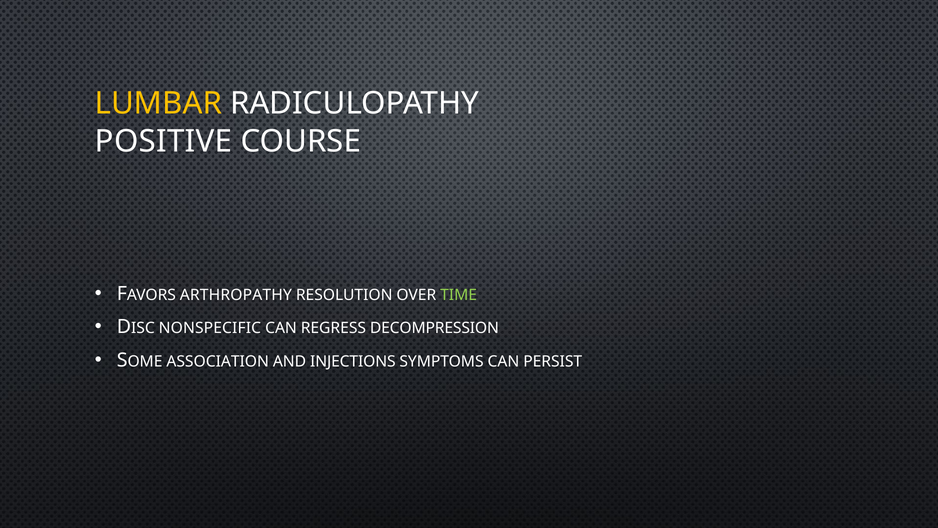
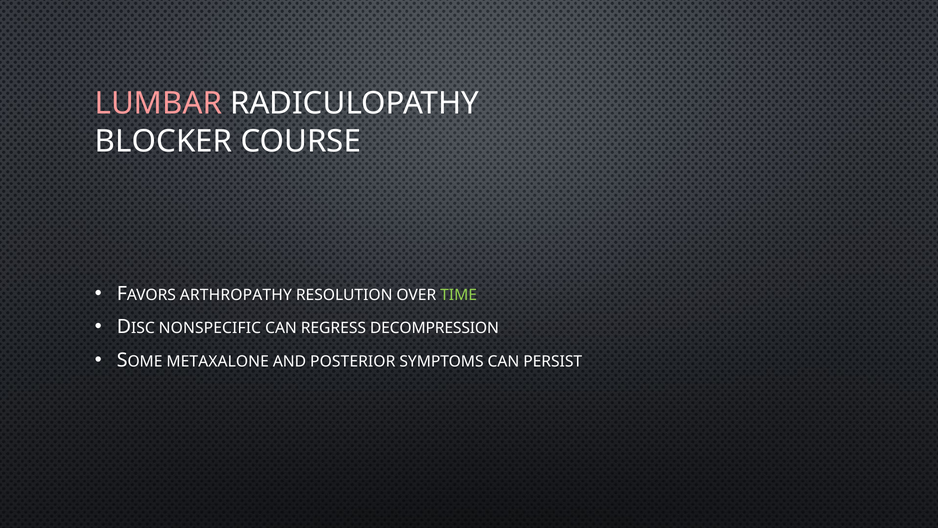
LUMBAR colour: yellow -> pink
POSITIVE: POSITIVE -> BLOCKER
ASSOCIATION: ASSOCIATION -> METAXALONE
INJECTIONS: INJECTIONS -> POSTERIOR
